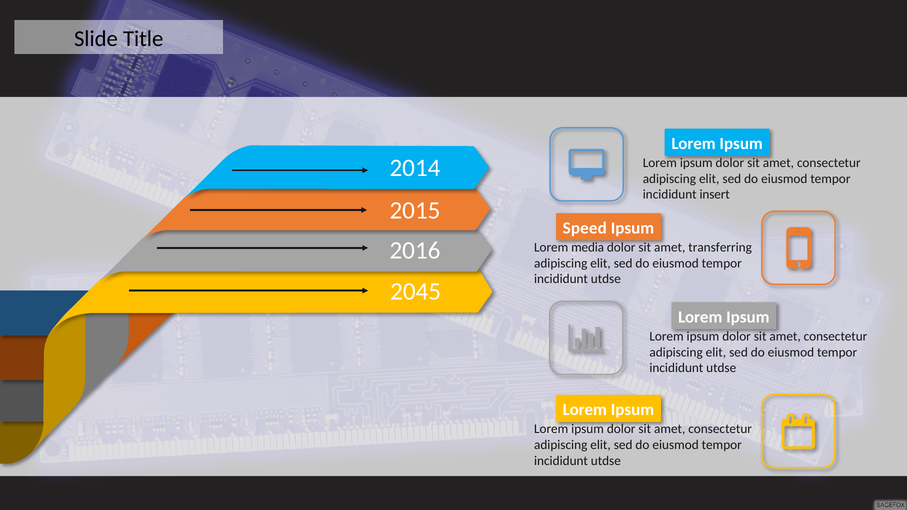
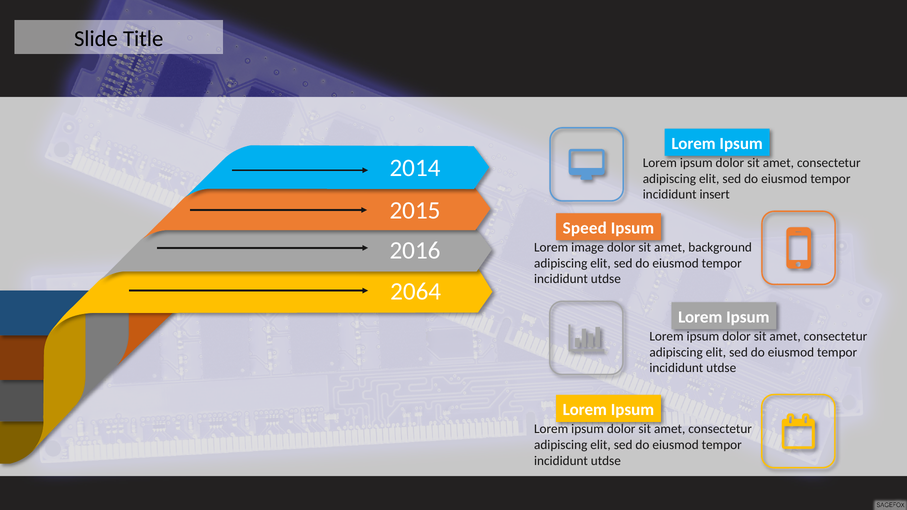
media: media -> image
transferring: transferring -> background
2045: 2045 -> 2064
